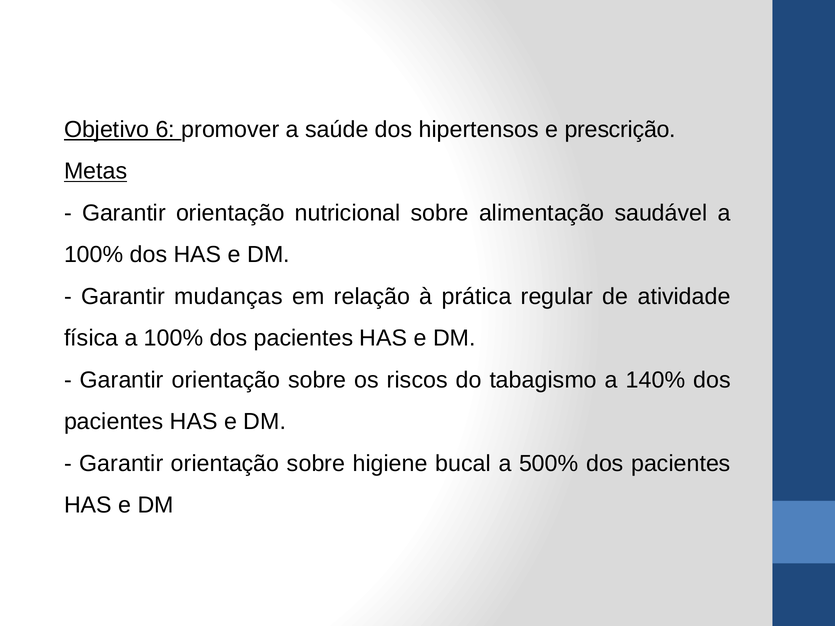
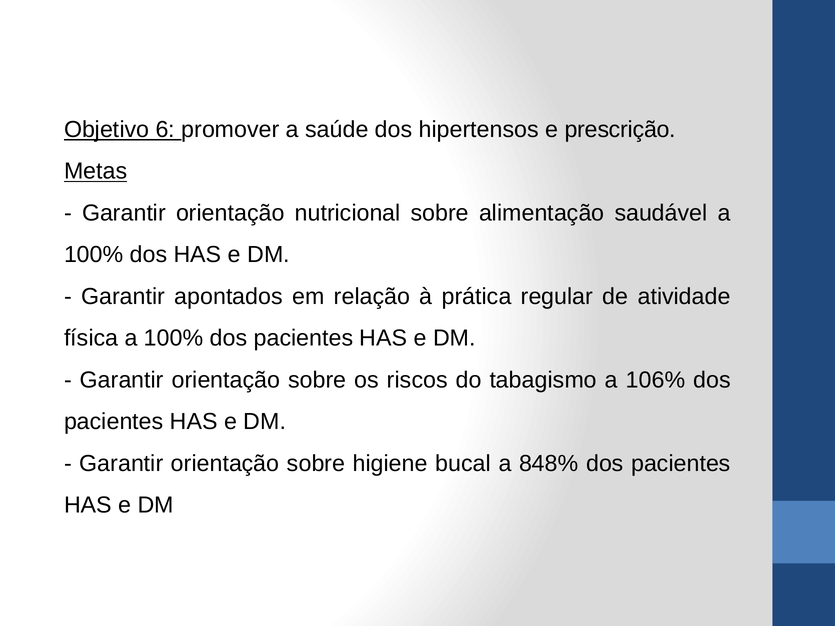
mudanças: mudanças -> apontados
140%: 140% -> 106%
500%: 500% -> 848%
